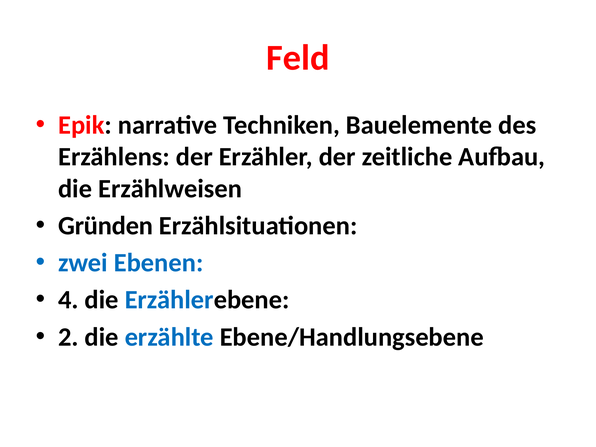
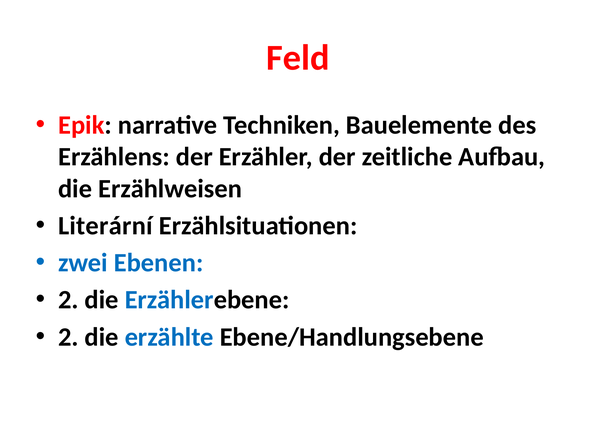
Gründen: Gründen -> Literární
4 at (68, 300): 4 -> 2
